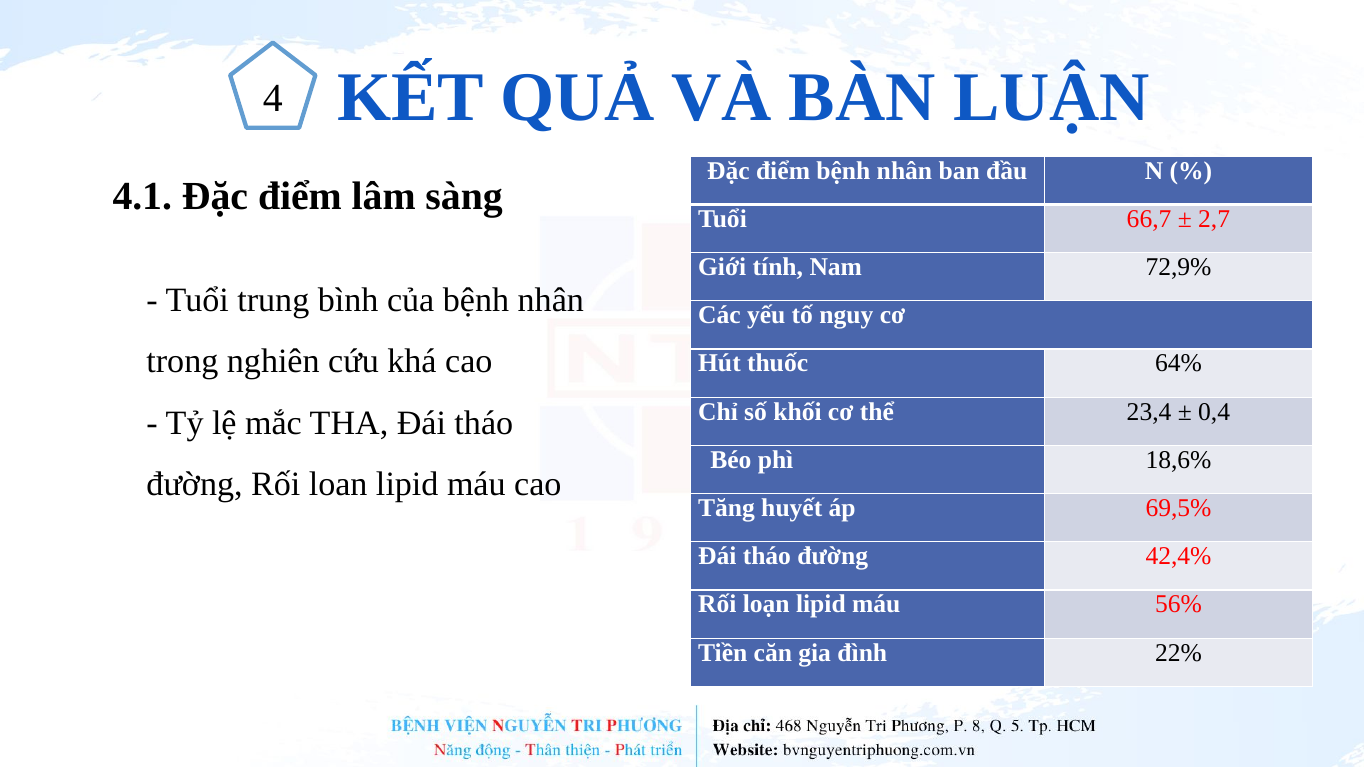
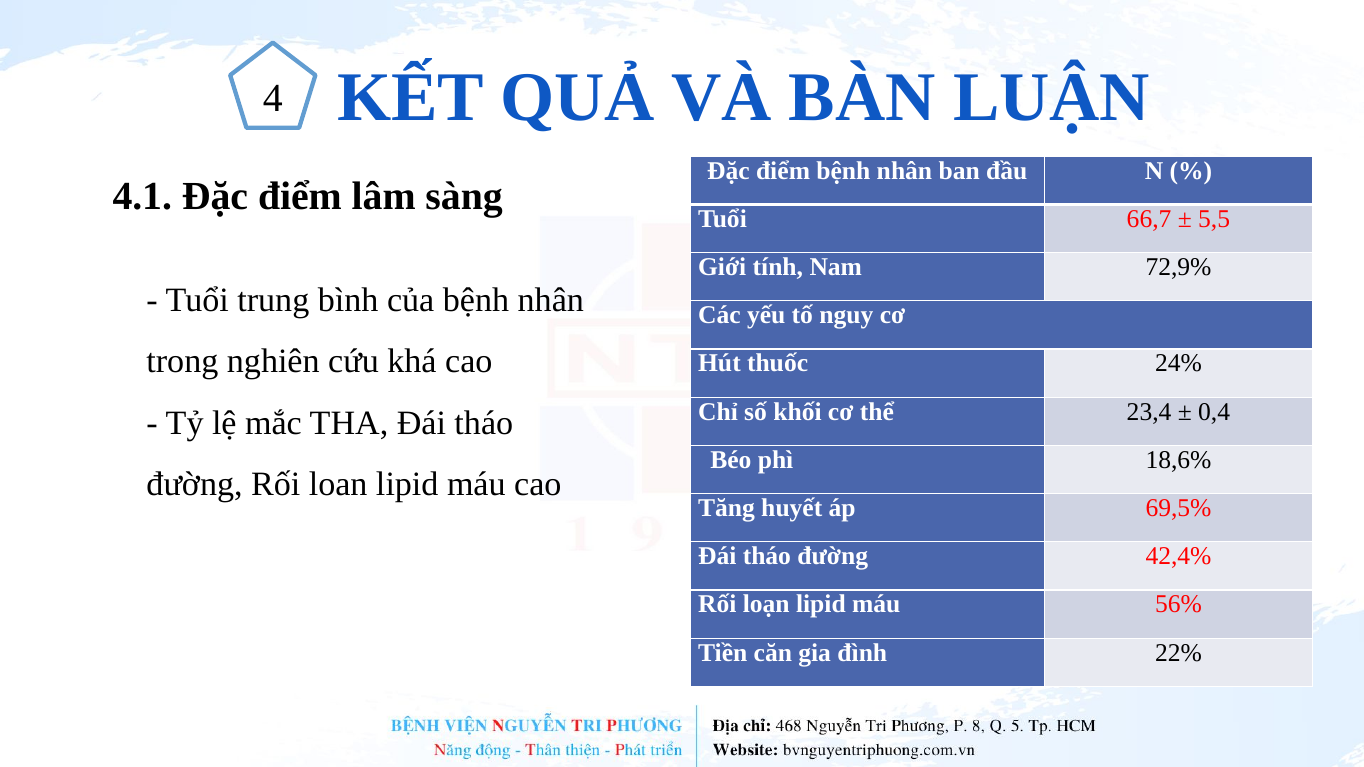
2,7: 2,7 -> 5,5
64%: 64% -> 24%
